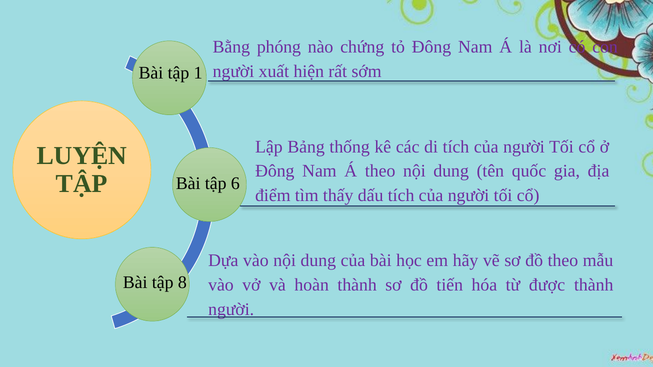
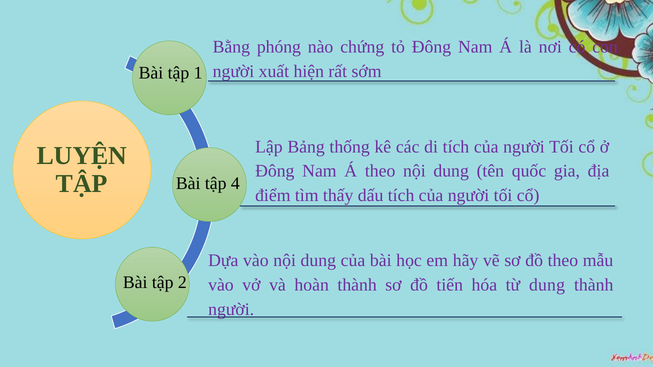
6: 6 -> 4
8: 8 -> 2
từ được: được -> dung
